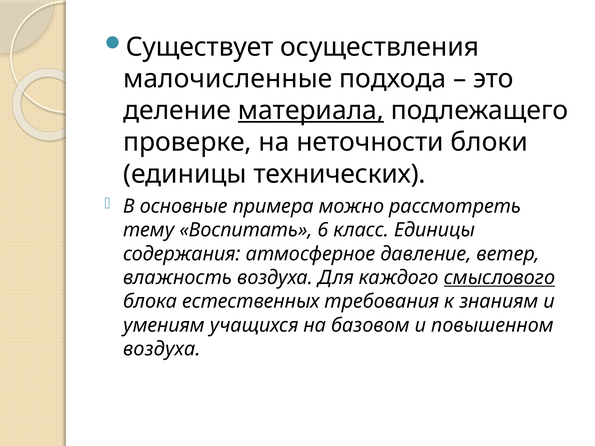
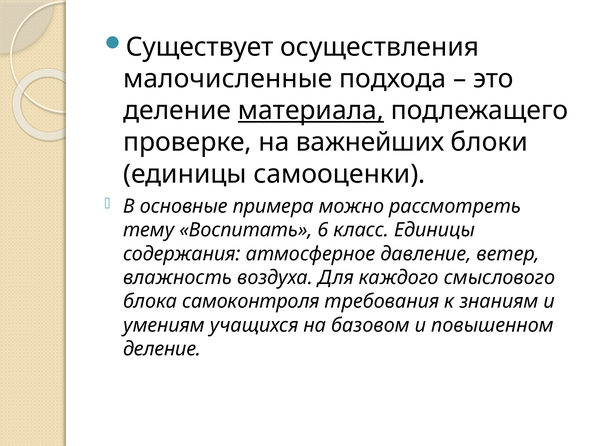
неточности: неточности -> важнейших
технических: технических -> самооценки
смыслового underline: present -> none
естественных: естественных -> самоконтроля
воздуха at (162, 349): воздуха -> деление
